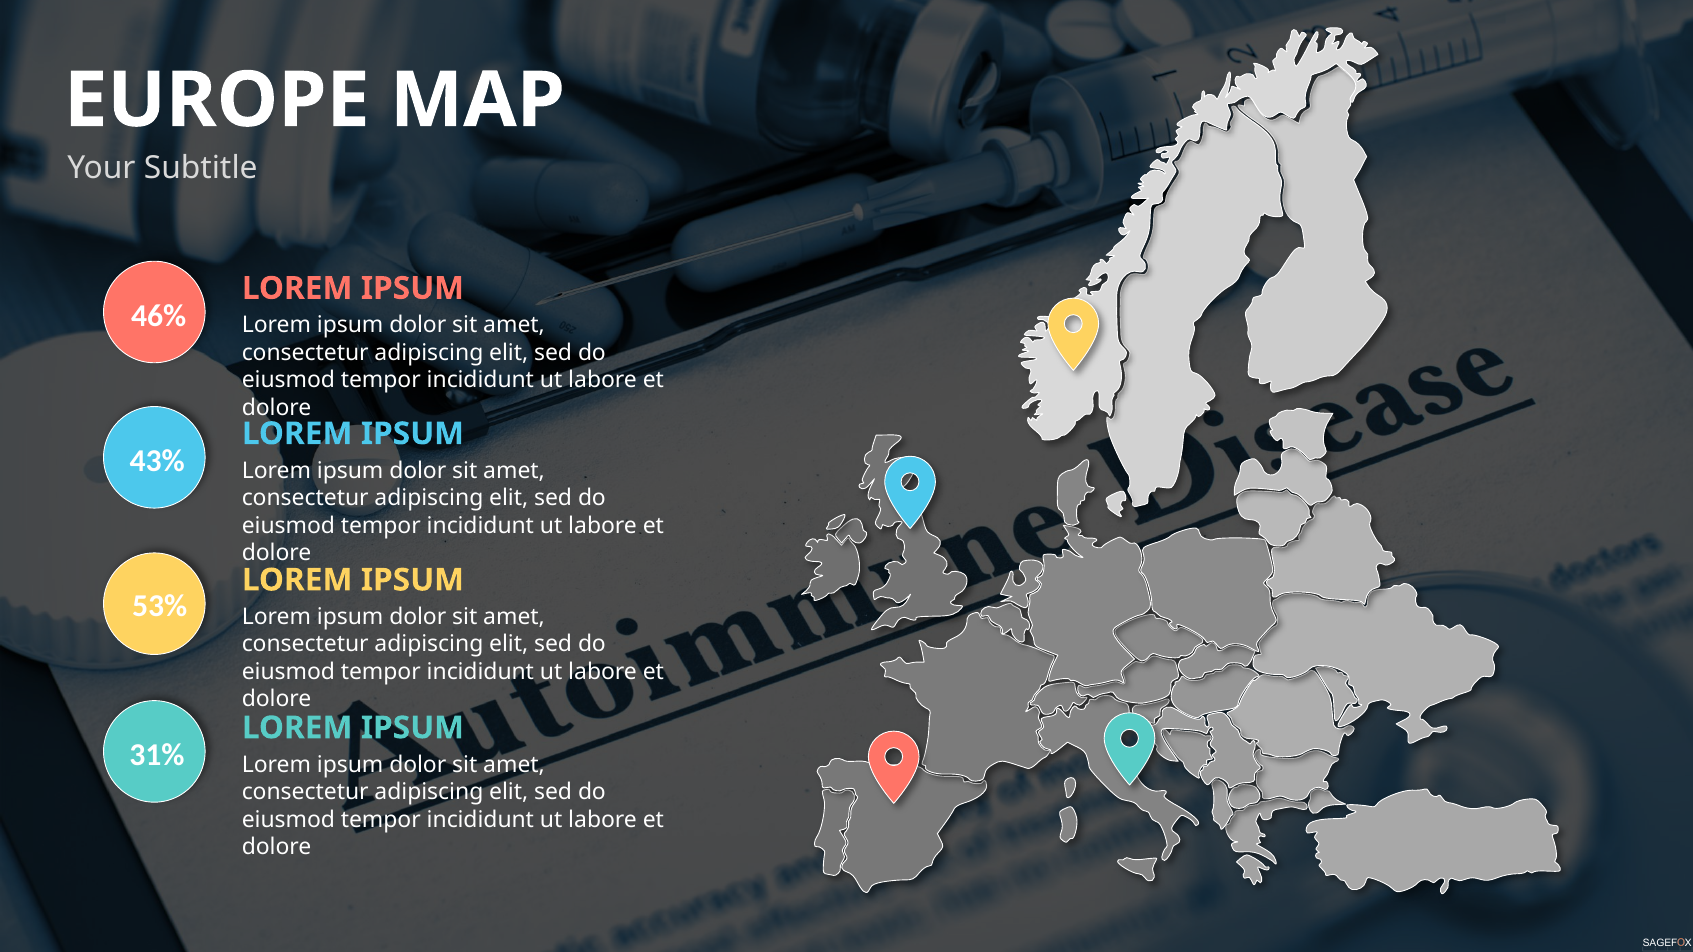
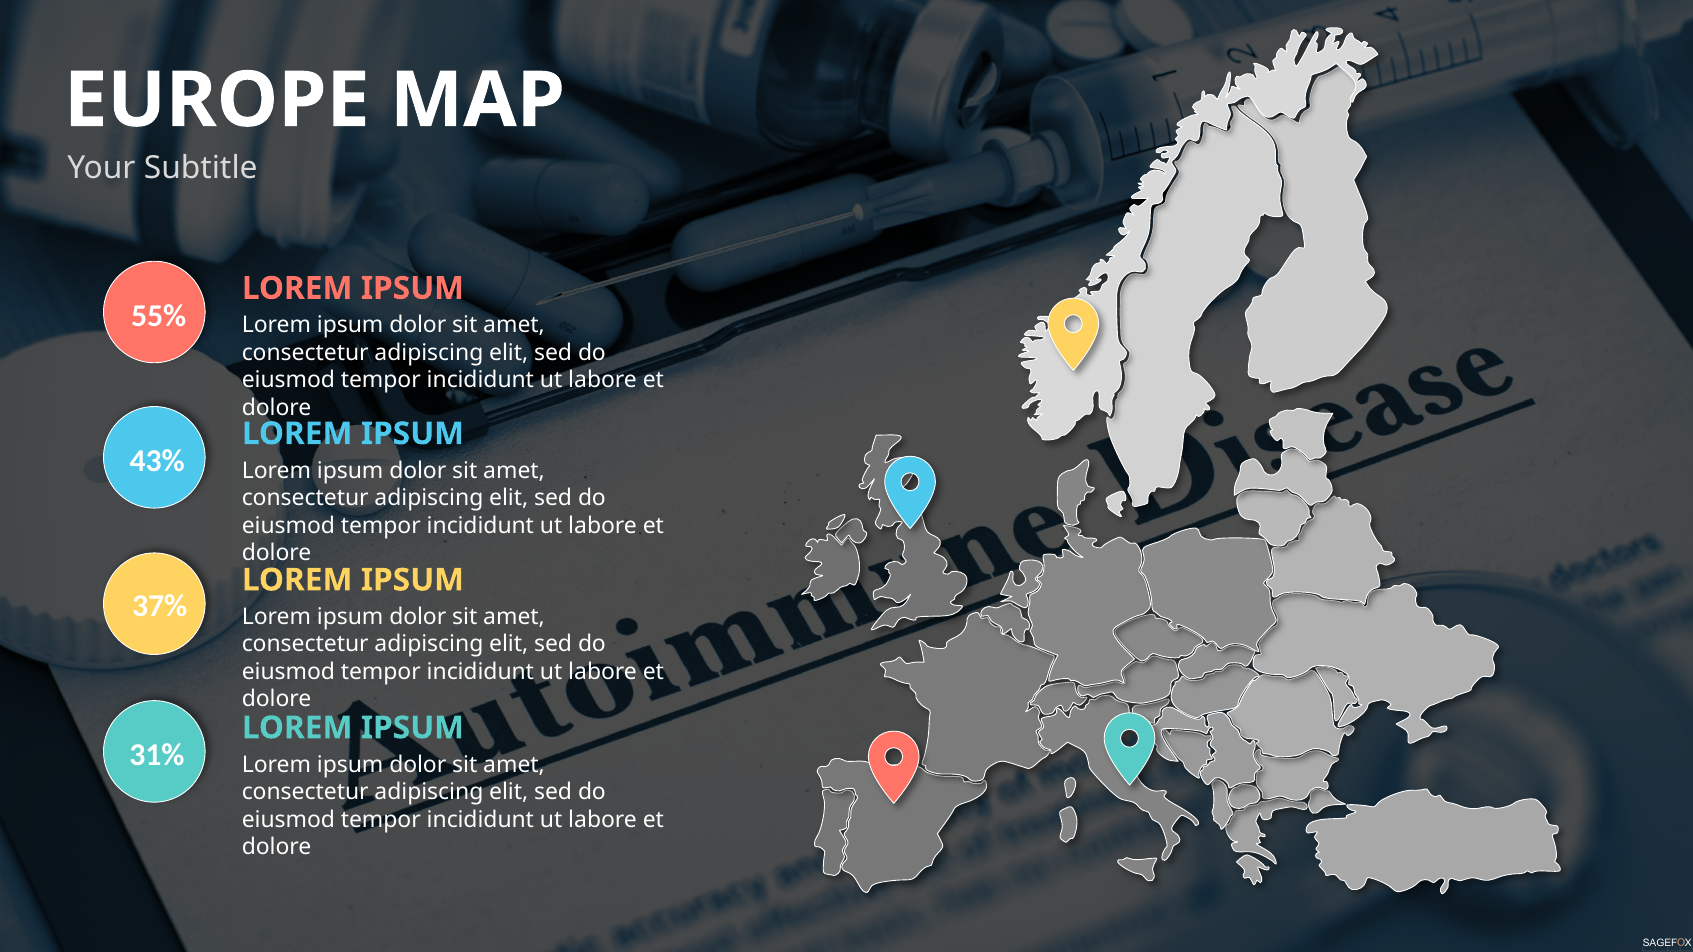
46%: 46% -> 55%
53%: 53% -> 37%
